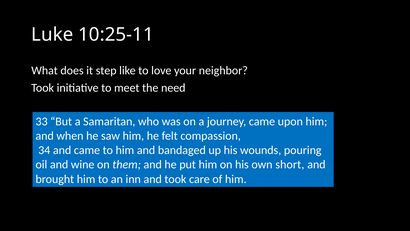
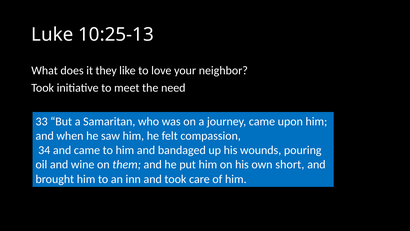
10:25-11: 10:25-11 -> 10:25-13
step: step -> they
